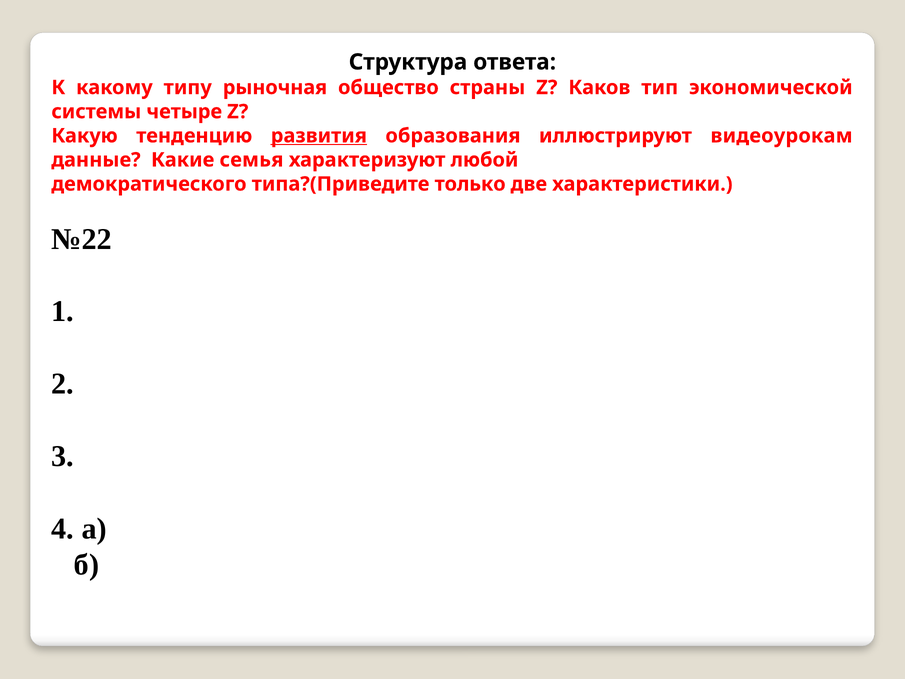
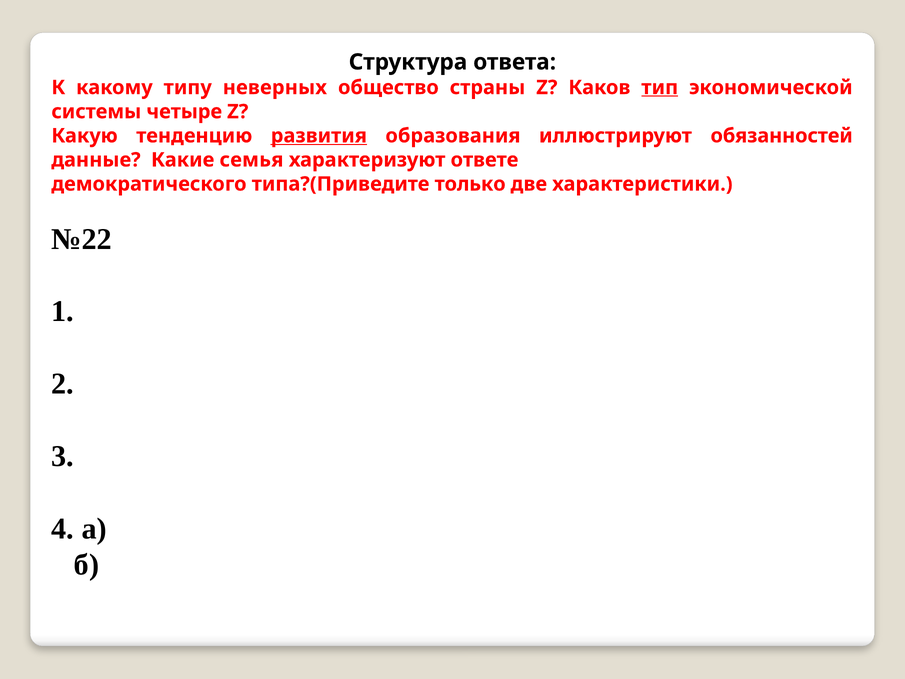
рыночная: рыночная -> неверных
тип underline: none -> present
видеоурокам: видеоурокам -> обязанностей
любой: любой -> ответе
